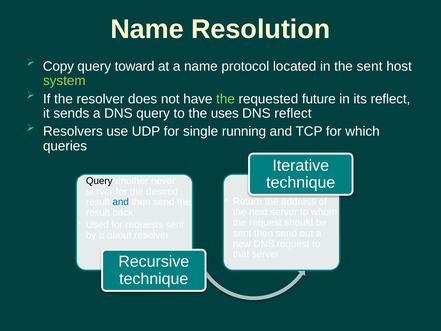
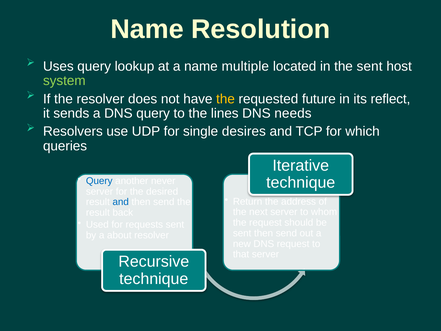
Copy: Copy -> Uses
toward: toward -> lookup
protocol: protocol -> multiple
the at (225, 99) colour: light green -> yellow
uses: uses -> lines
DNS reflect: reflect -> needs
running: running -> desires
Query at (99, 181) colour: black -> blue
